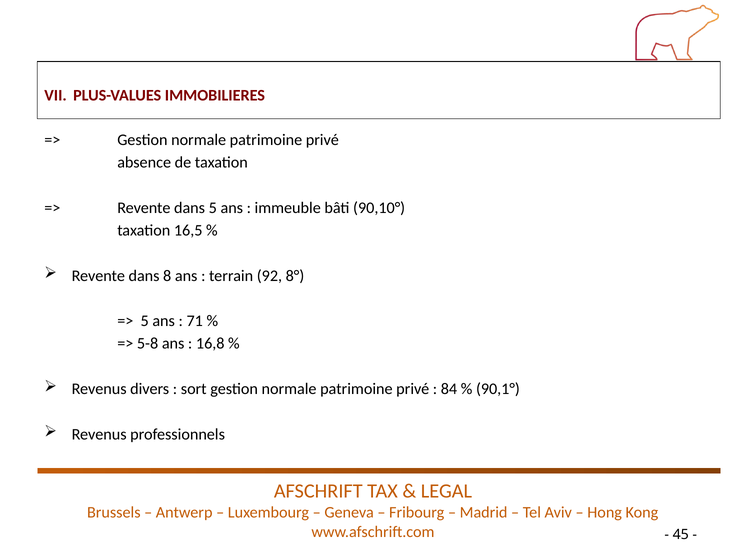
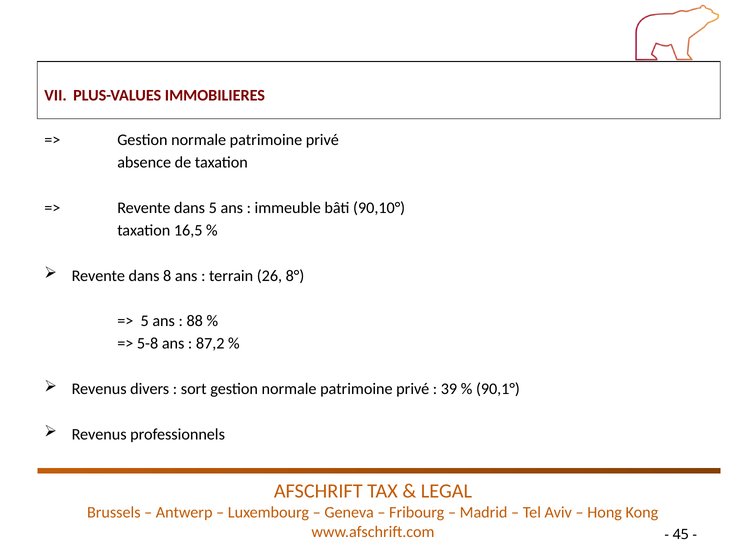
92: 92 -> 26
71: 71 -> 88
16,8: 16,8 -> 87,2
84: 84 -> 39
